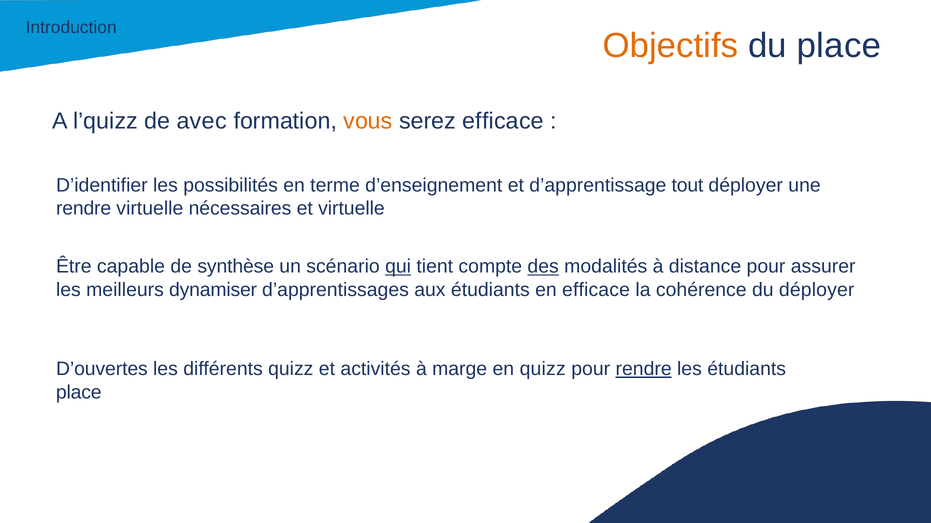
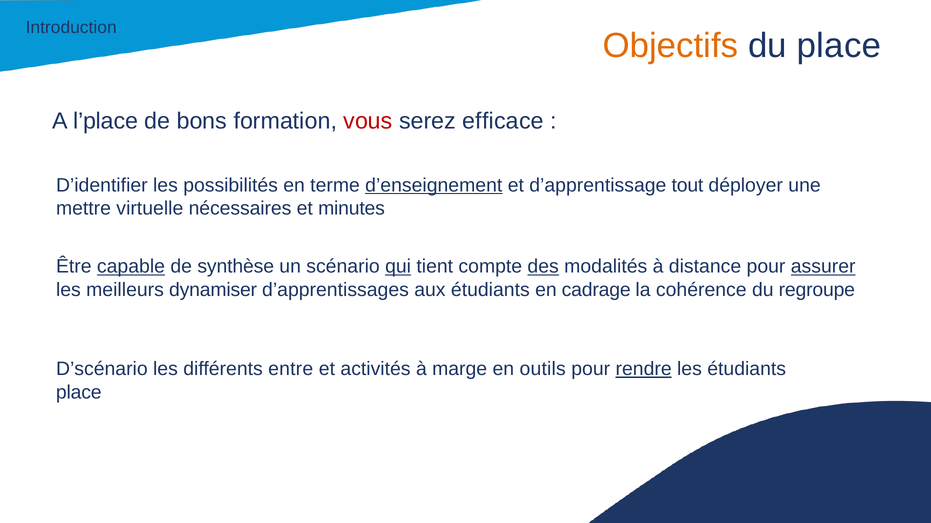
l’quizz: l’quizz -> l’place
avec: avec -> bons
vous colour: orange -> red
d’enseignement underline: none -> present
rendre at (84, 209): rendre -> mettre
et virtuelle: virtuelle -> minutes
capable underline: none -> present
assurer underline: none -> present
en efficace: efficace -> cadrage
du déployer: déployer -> regroupe
D’ouvertes: D’ouvertes -> D’scénario
différents quizz: quizz -> entre
en quizz: quizz -> outils
